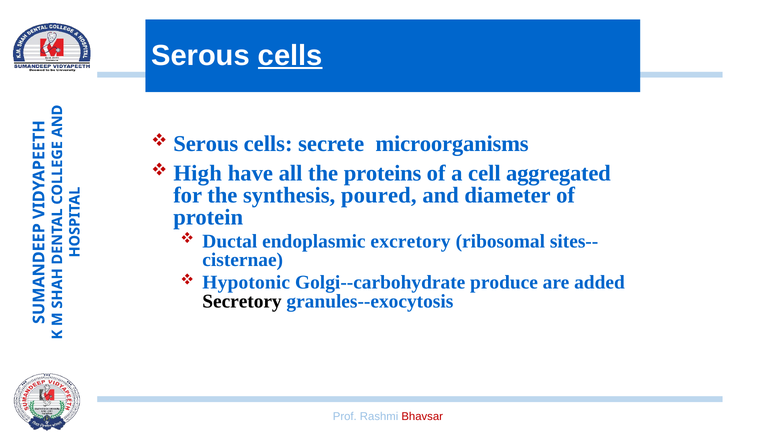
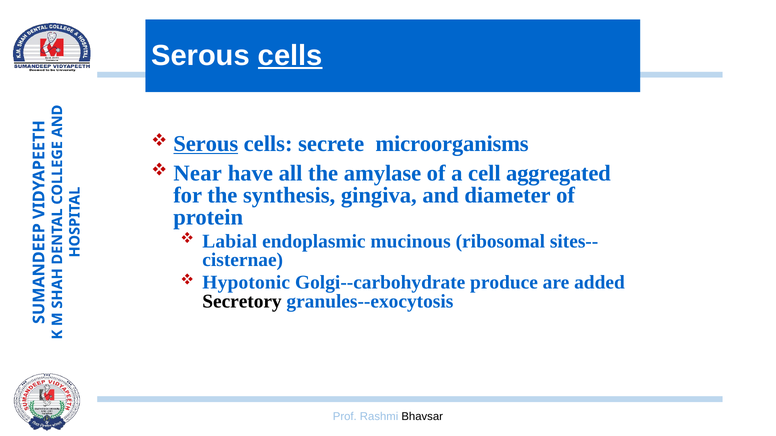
Serous at (206, 144) underline: none -> present
High: High -> Near
proteins: proteins -> amylase
poured: poured -> gingiva
Ductal: Ductal -> Labial
excretory: excretory -> mucinous
Bhavsar colour: red -> black
